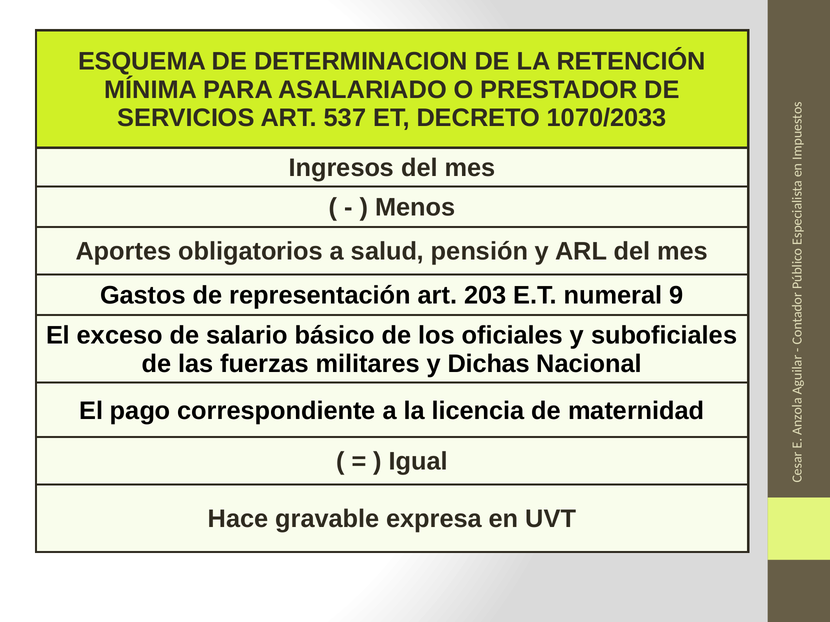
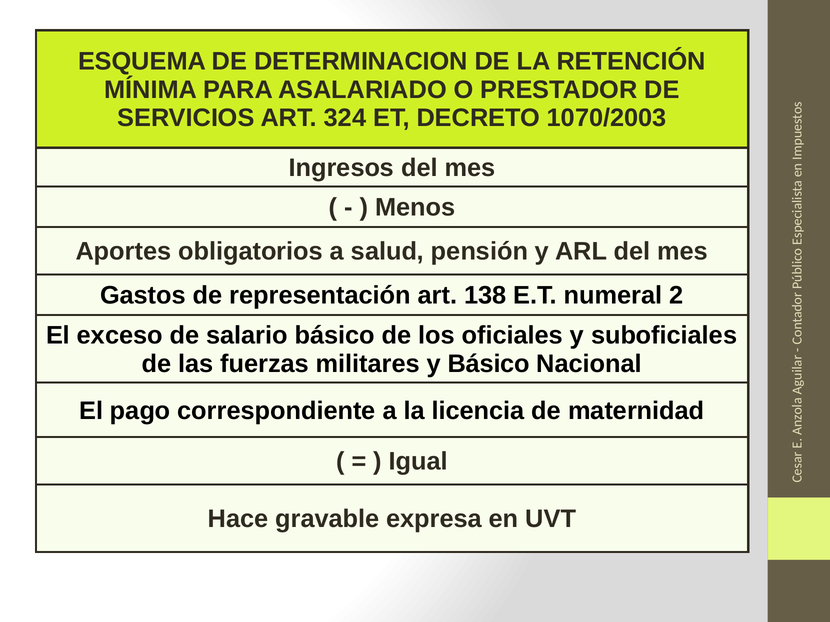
537: 537 -> 324
1070/2033: 1070/2033 -> 1070/2003
203: 203 -> 138
9: 9 -> 2
y Dichas: Dichas -> Básico
